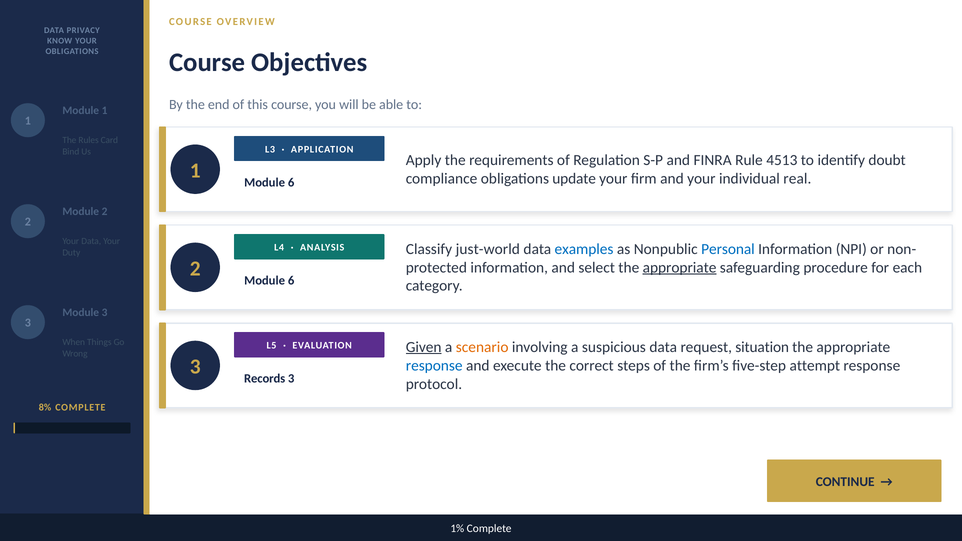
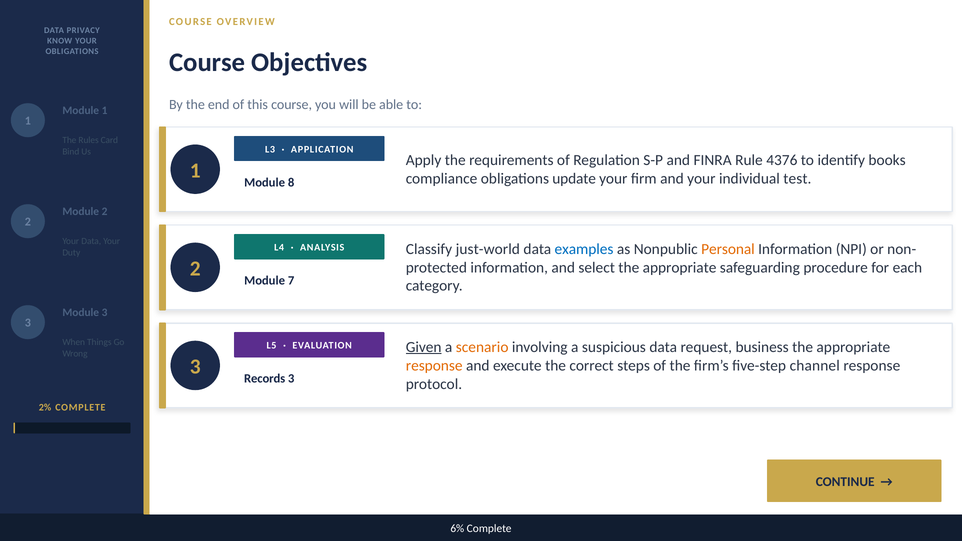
4513: 4513 -> 4376
doubt: doubt -> books
real: real -> test
6 at (291, 183): 6 -> 8
Personal colour: blue -> orange
appropriate at (680, 268) underline: present -> none
6 at (291, 281): 6 -> 7
situation: situation -> business
response at (434, 366) colour: blue -> orange
attempt: attempt -> channel
8%: 8% -> 2%
1%: 1% -> 6%
